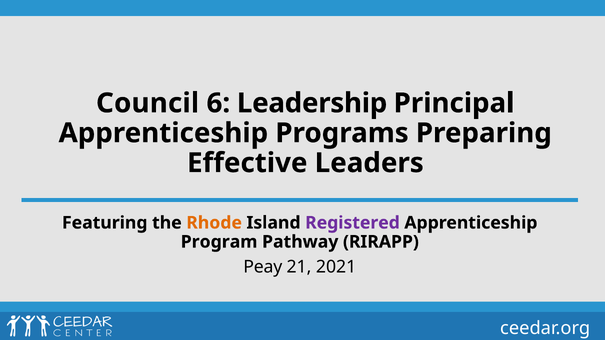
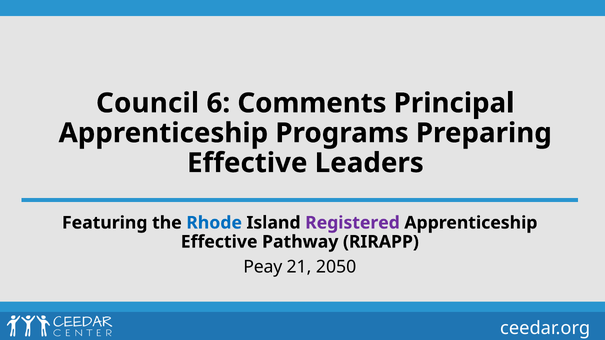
Leadership: Leadership -> Comments
Rhode colour: orange -> blue
Program at (219, 242): Program -> Effective
2021: 2021 -> 2050
